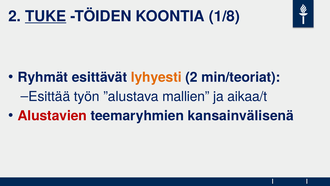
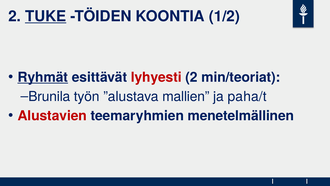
1/8: 1/8 -> 1/2
Ryhmät underline: none -> present
lyhyesti colour: orange -> red
Esittää: Esittää -> Brunila
aikaa/t: aikaa/t -> paha/t
kansainvälisenä: kansainvälisenä -> menetelmällinen
